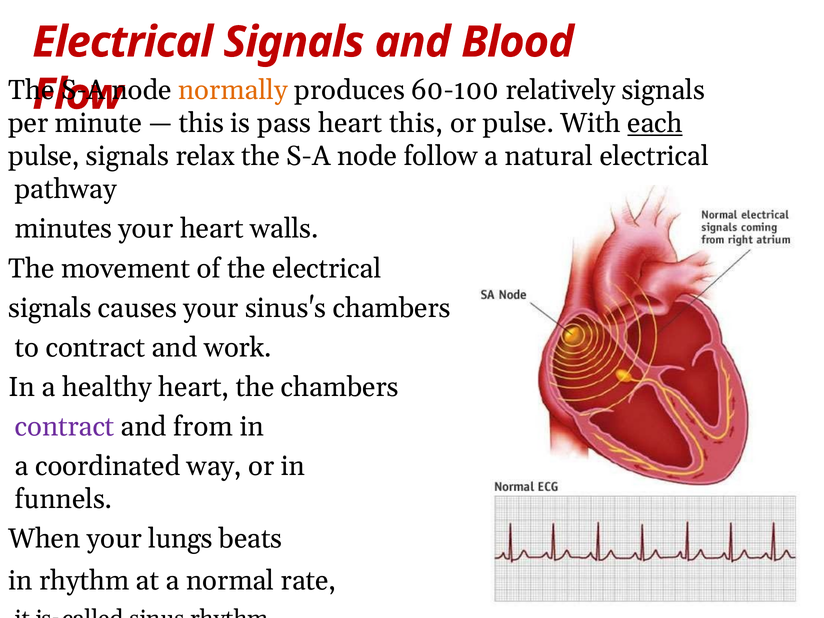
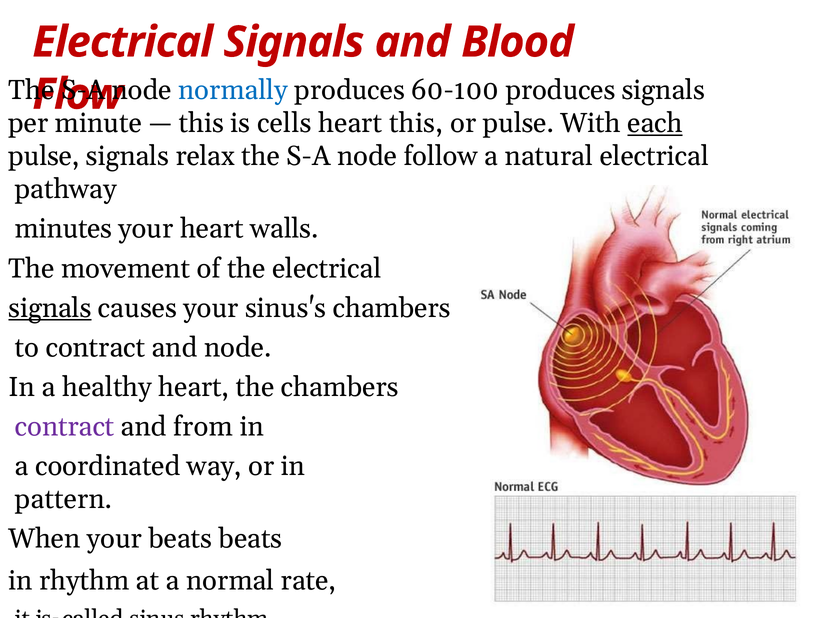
normally colour: orange -> blue
60-100 relatively: relatively -> produces
pass: pass -> cells
signals at (50, 308) underline: none -> present
and work: work -> node
funnels: funnels -> pattern
your lungs: lungs -> beats
